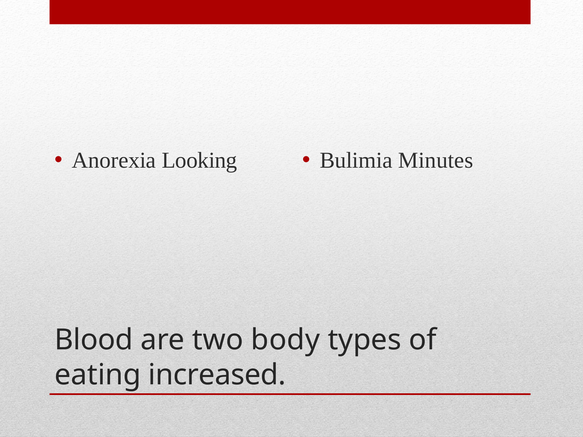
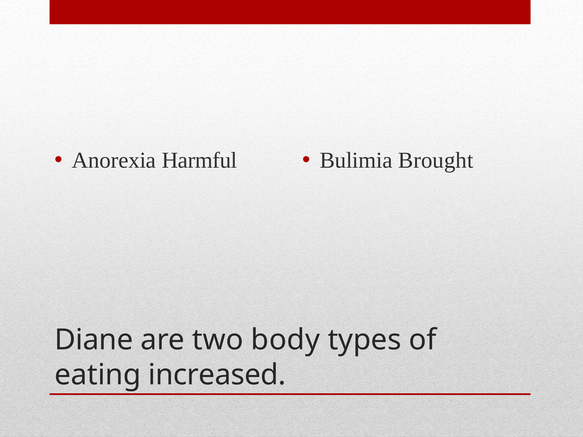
Looking: Looking -> Harmful
Minutes: Minutes -> Brought
Blood: Blood -> Diane
